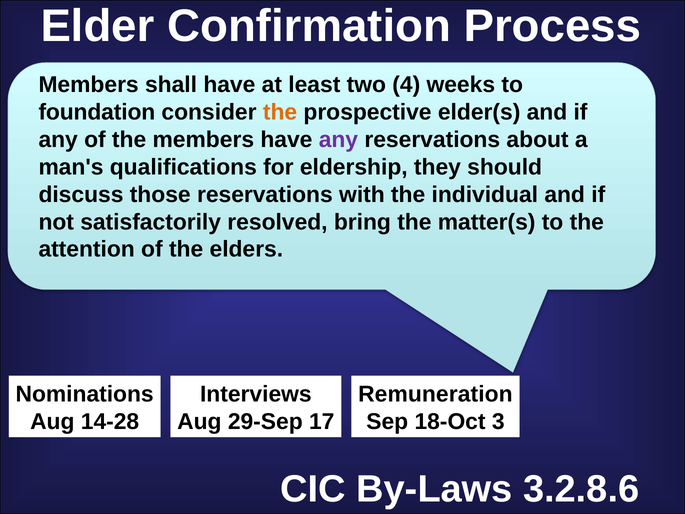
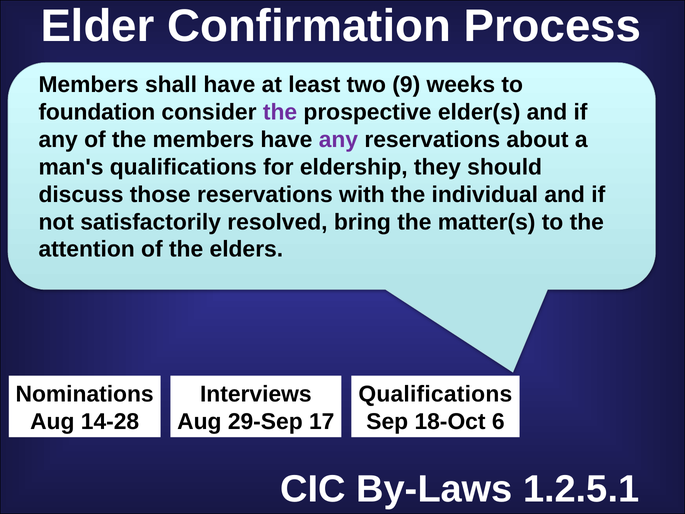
4: 4 -> 9
the at (280, 112) colour: orange -> purple
Remuneration at (435, 394): Remuneration -> Qualifications
3: 3 -> 6
3.2.8.6: 3.2.8.6 -> 1.2.5.1
